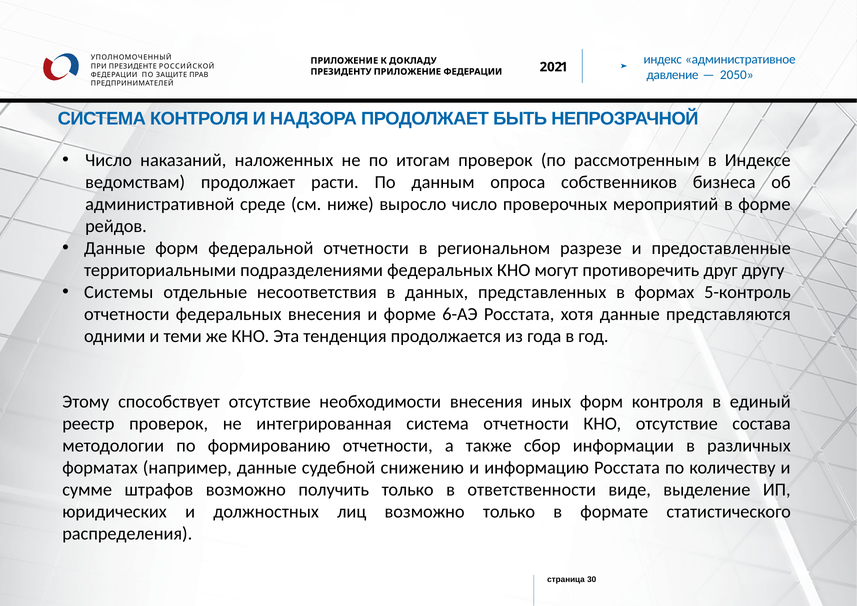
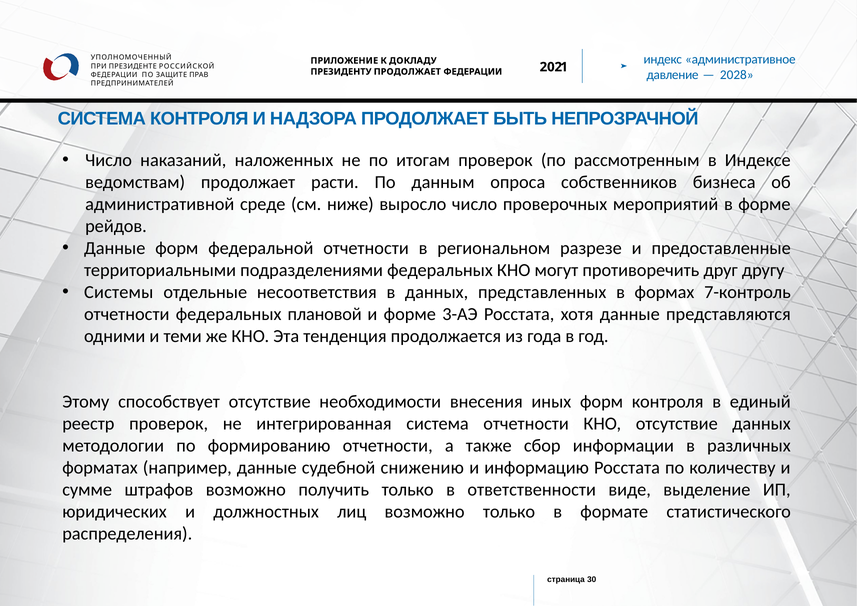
2050: 2050 -> 2028
ПРЕЗИДЕНТУ ПРИЛОЖЕНИЕ: ПРИЛОЖЕНИЕ -> ПРОДОЛЖАЕТ
5-контроль: 5-контроль -> 7-контроль
федеральных внесения: внесения -> плановой
6-АЭ: 6-АЭ -> 3-АЭ
отсутствие состава: состава -> данных
